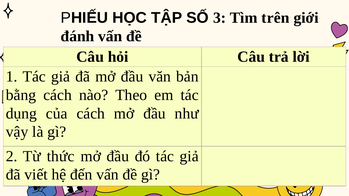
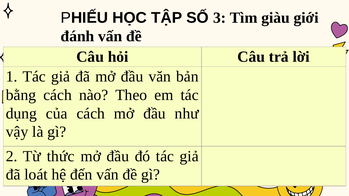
trên: trên -> giàu
viết: viết -> loát
